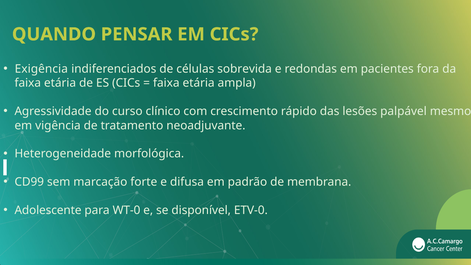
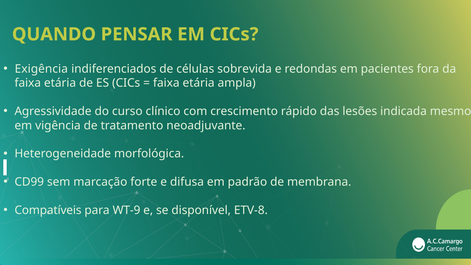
palpável: palpável -> indicada
Adolescente: Adolescente -> Compatíveis
WT-0: WT-0 -> WT-9
ETV-0: ETV-0 -> ETV-8
